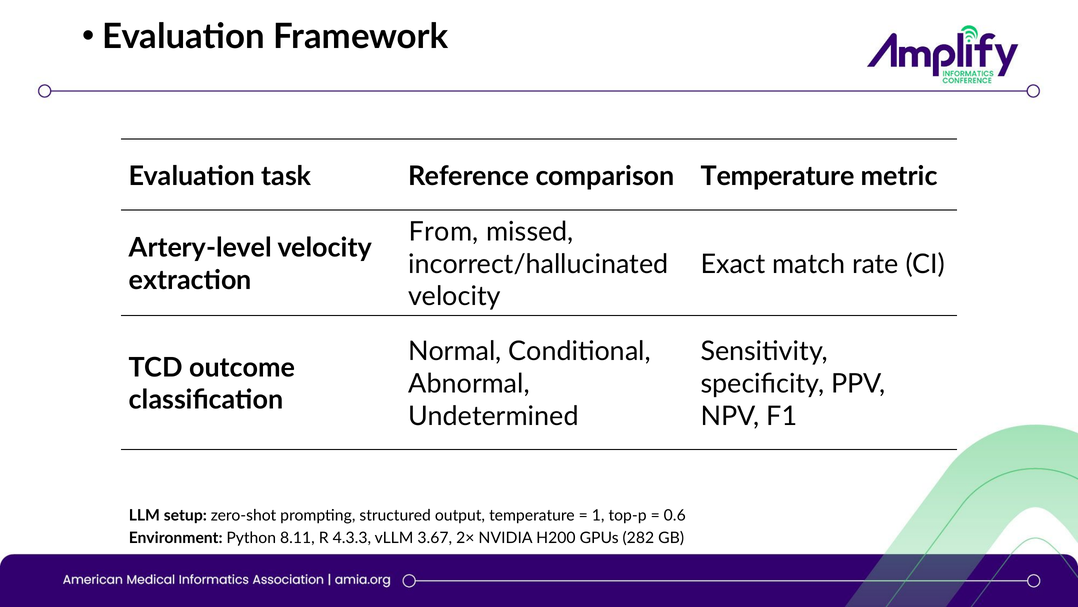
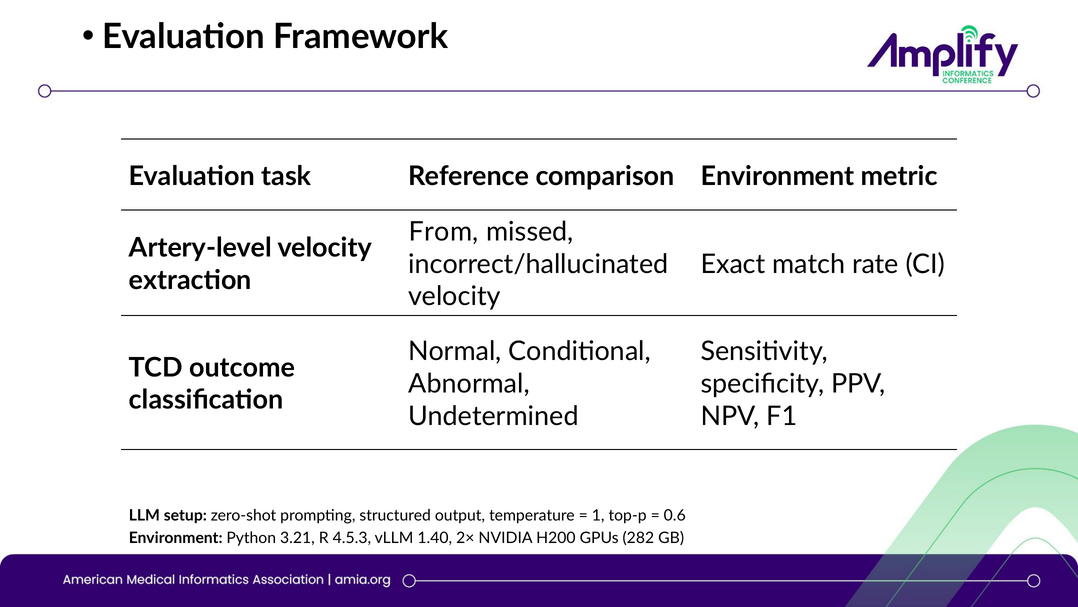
comparison Temperature: Temperature -> Environment
8.11: 8.11 -> 3.21
4.3.3: 4.3.3 -> 4.5.3
3.67: 3.67 -> 1.40
